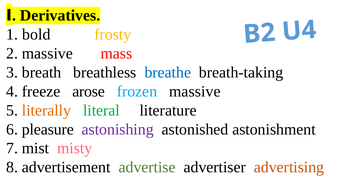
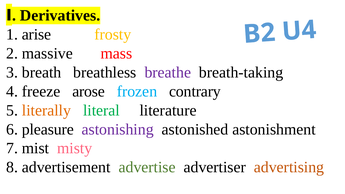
bold: bold -> arise
breathe colour: blue -> purple
frozen massive: massive -> contrary
